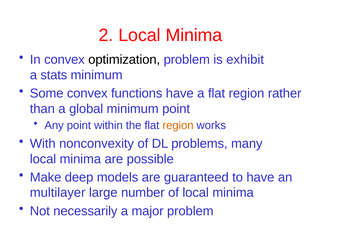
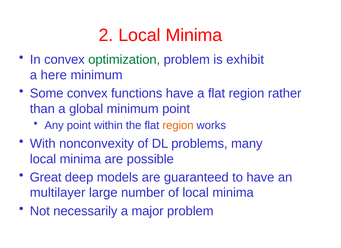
optimization colour: black -> green
stats: stats -> here
Make: Make -> Great
